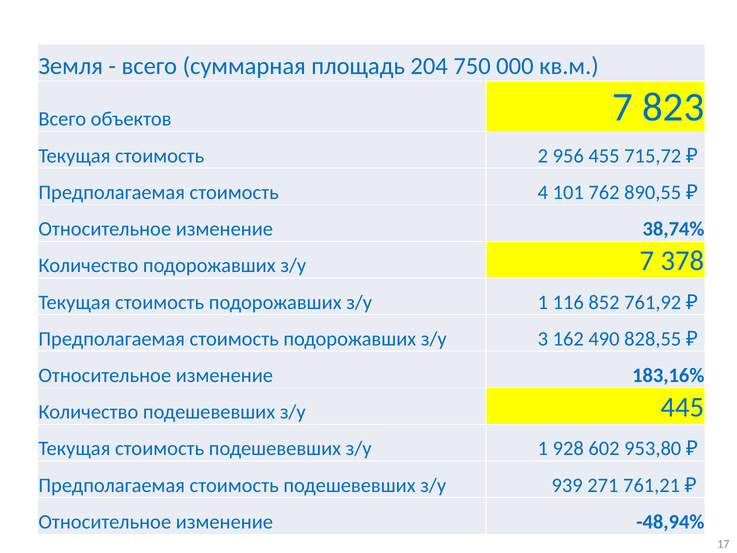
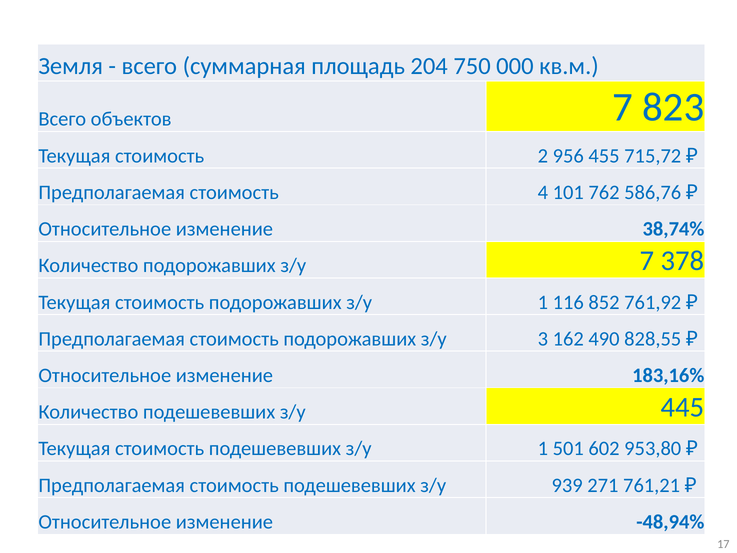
890,55: 890,55 -> 586,76
928: 928 -> 501
